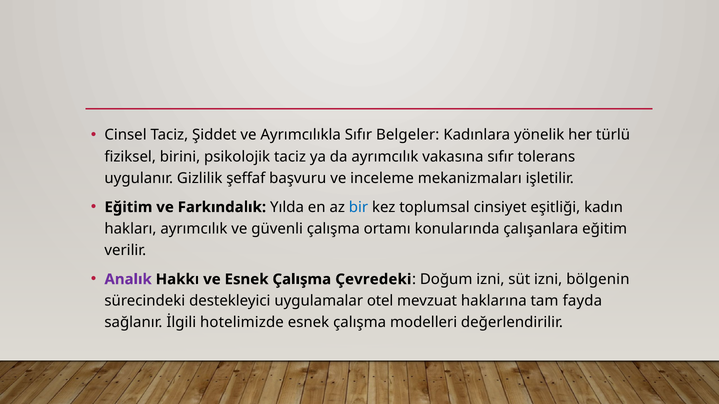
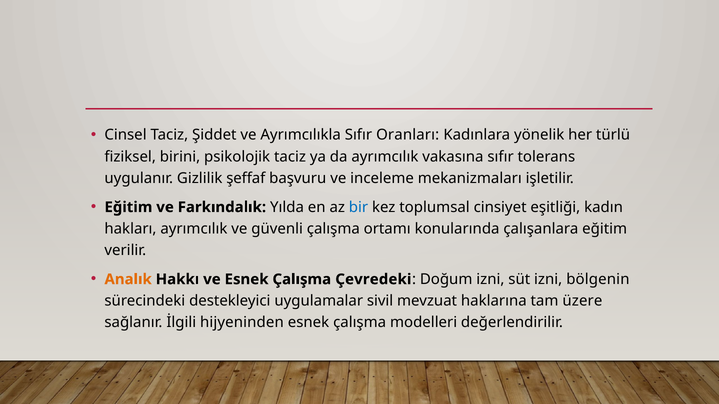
Belgeler: Belgeler -> Oranları
Analık colour: purple -> orange
otel: otel -> sivil
fayda: fayda -> üzere
hotelimizde: hotelimizde -> hijyeninden
